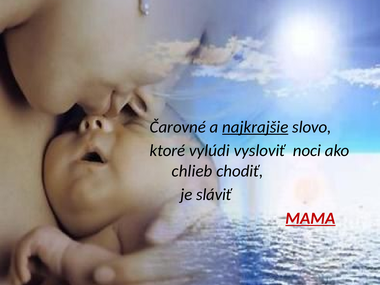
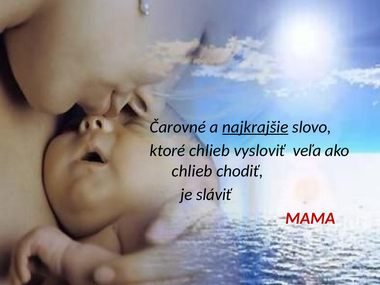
ktoré vylúdi: vylúdi -> chlieb
noci: noci -> veľa
MAMA underline: present -> none
